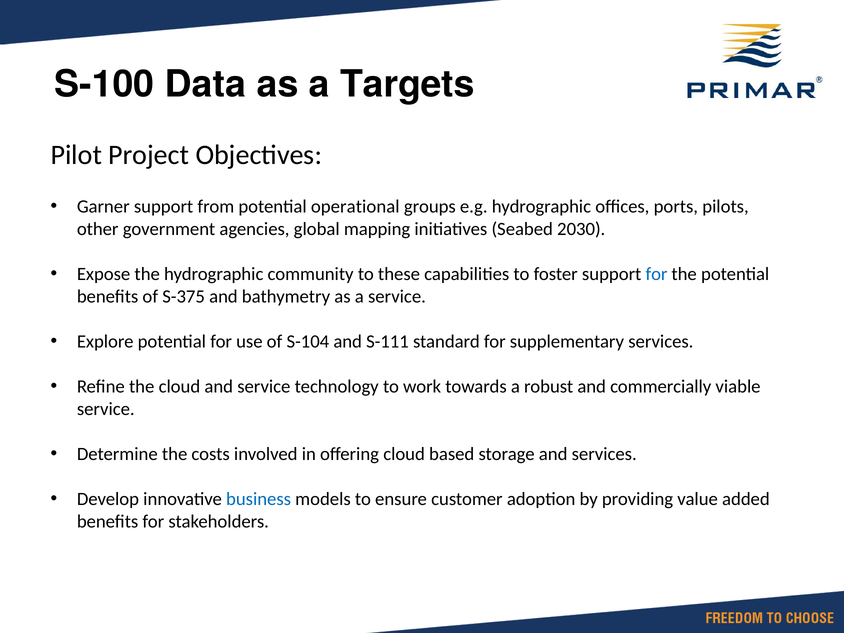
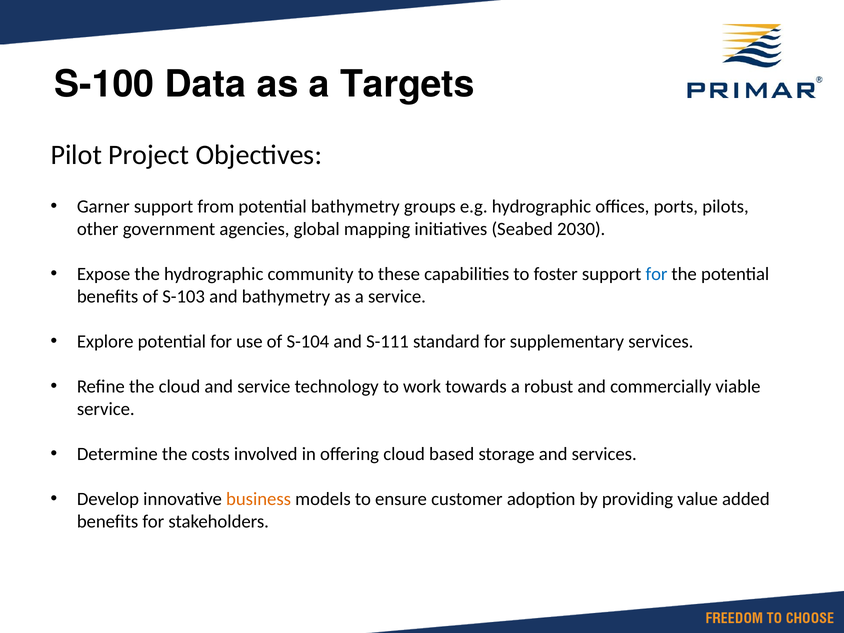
potential operational: operational -> bathymetry
S-375: S-375 -> S-103
business colour: blue -> orange
